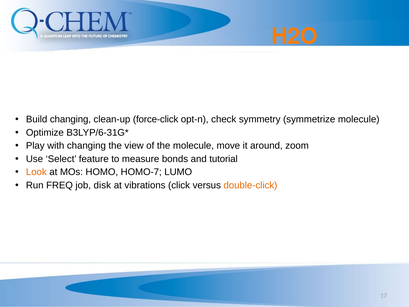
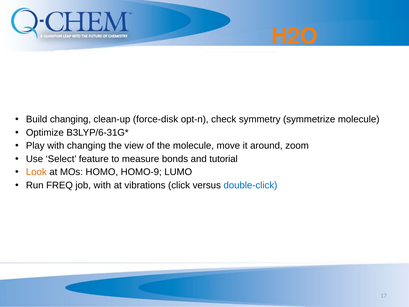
force-click: force-click -> force-disk
HOMO-7: HOMO-7 -> HOMO-9
job disk: disk -> with
double-click colour: orange -> blue
